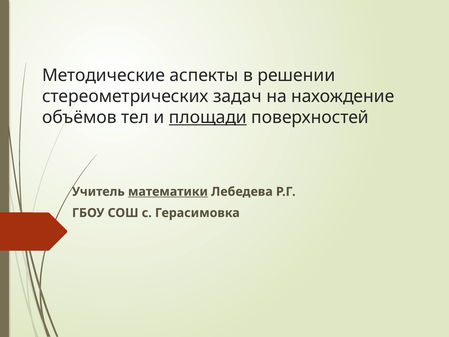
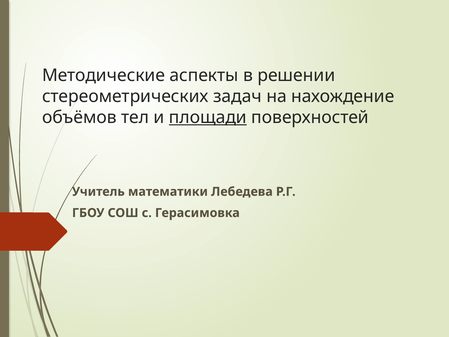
математики underline: present -> none
